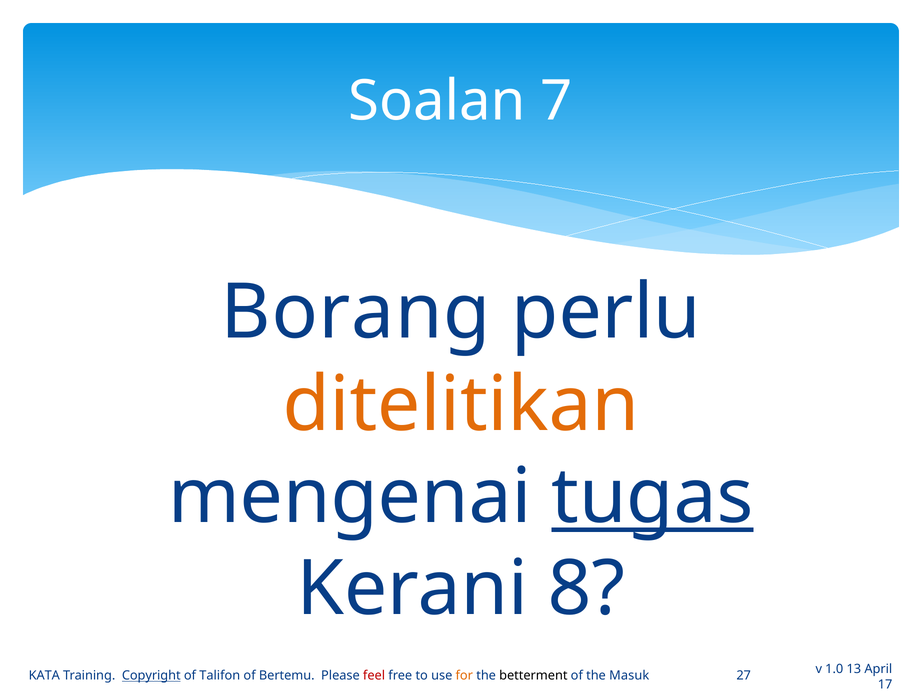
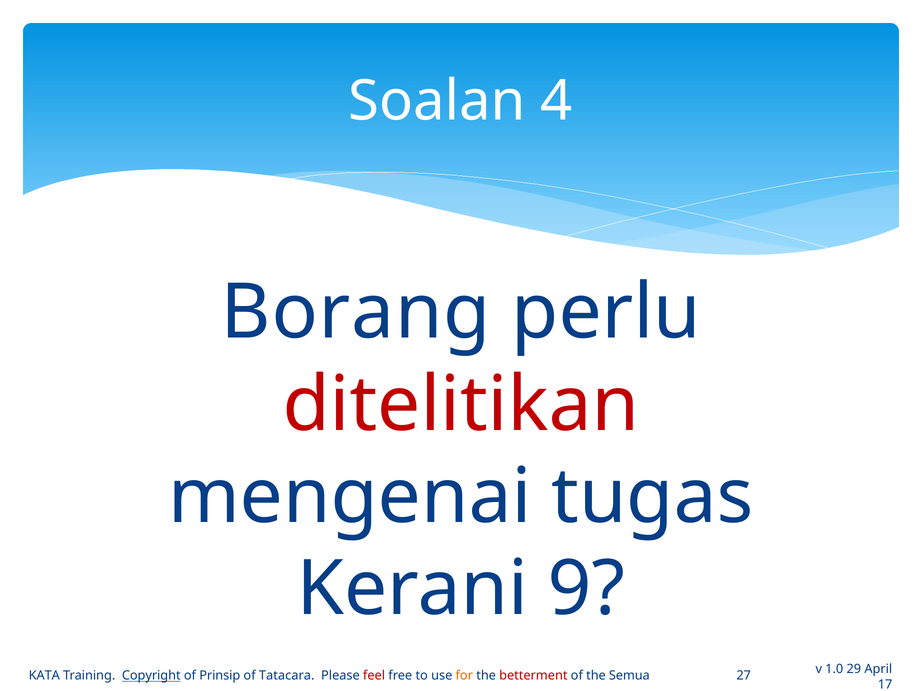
7: 7 -> 4
ditelitikan colour: orange -> red
tugas underline: present -> none
8: 8 -> 9
13: 13 -> 29
Talifon: Talifon -> Prinsip
Bertemu: Bertemu -> Tatacara
betterment colour: black -> red
Masuk: Masuk -> Semua
